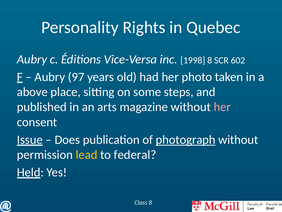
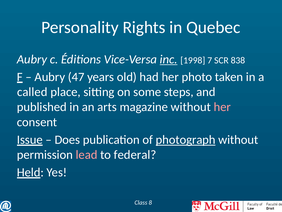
inc underline: none -> present
1998 8: 8 -> 7
602: 602 -> 838
97: 97 -> 47
above: above -> called
lead colour: yellow -> pink
